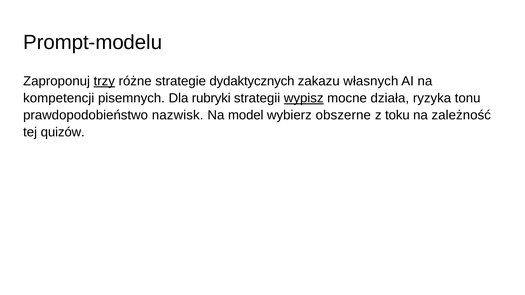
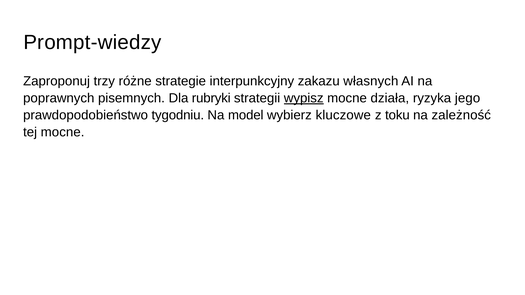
Prompt-modelu: Prompt-modelu -> Prompt-wiedzy
trzy underline: present -> none
dydaktycznych: dydaktycznych -> interpunkcyjny
kompetencji: kompetencji -> poprawnych
tonu: tonu -> jego
nazwisk: nazwisk -> tygodniu
obszerne: obszerne -> kluczowe
tej quizów: quizów -> mocne
